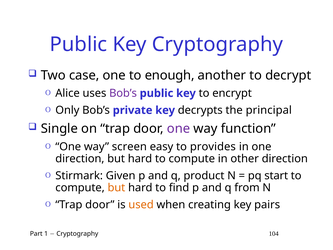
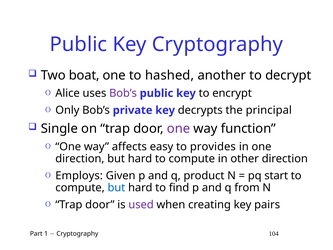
case: case -> boat
enough: enough -> hashed
screen: screen -> affects
Stirmark: Stirmark -> Employs
but at (116, 187) colour: orange -> blue
used colour: orange -> purple
